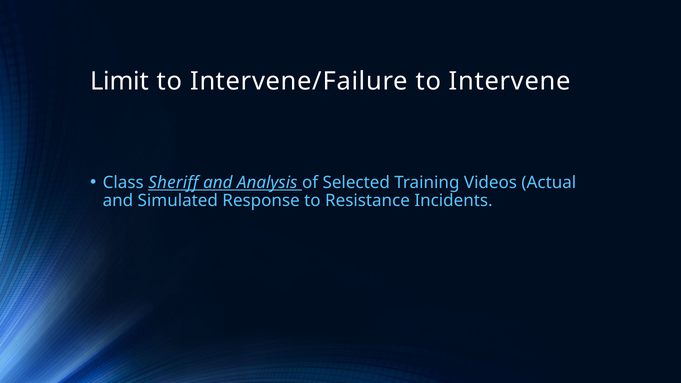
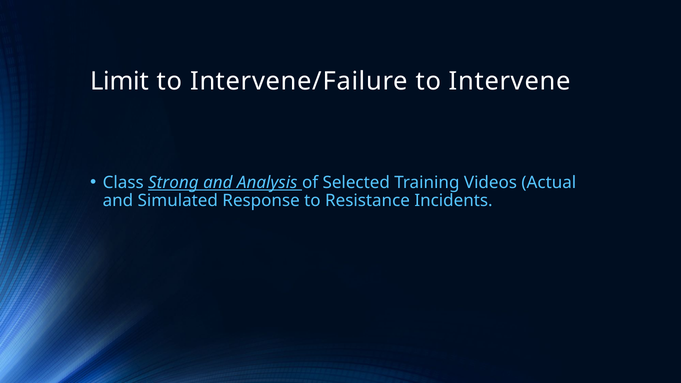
Sheriff: Sheriff -> Strong
